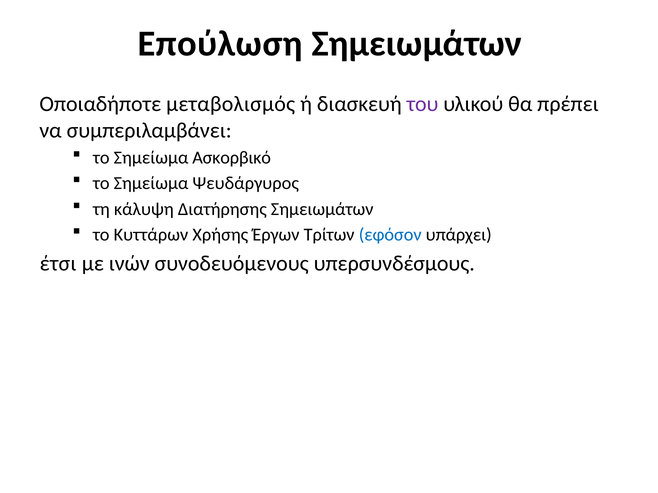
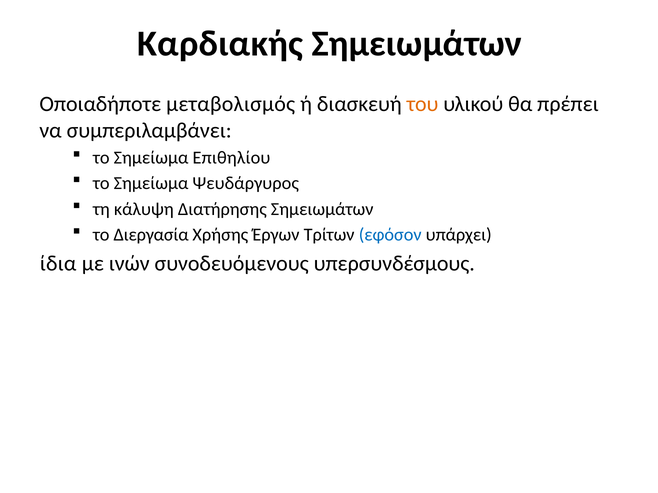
Επούλωση: Επούλωση -> Καρδιακής
του colour: purple -> orange
Ασκορβικό: Ασκορβικό -> Επιθηλίου
Κυττάρων: Κυττάρων -> Διεργασία
έτσι: έτσι -> ίδια
